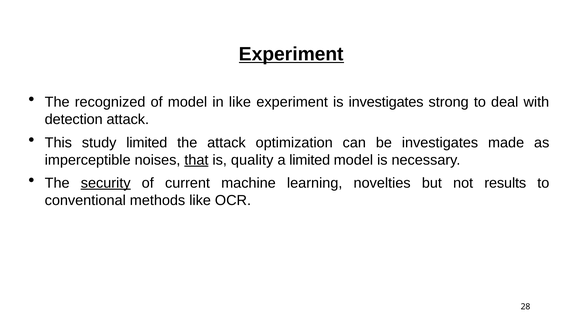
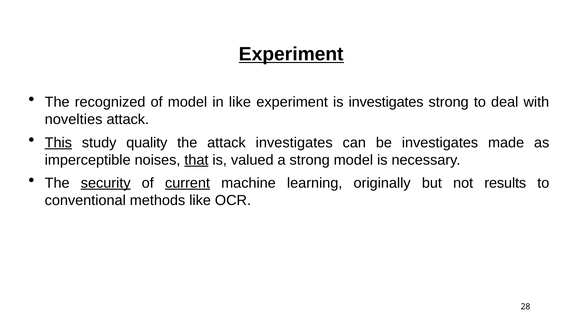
detection: detection -> novelties
This underline: none -> present
study limited: limited -> quality
attack optimization: optimization -> investigates
quality: quality -> valued
a limited: limited -> strong
current underline: none -> present
novelties: novelties -> originally
